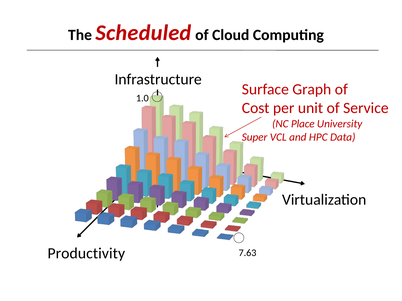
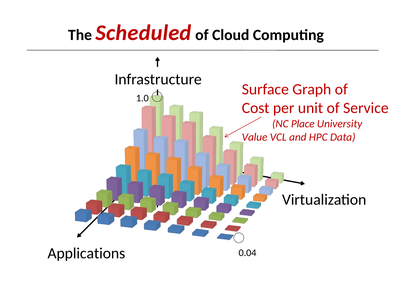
Super: Super -> Value
Productivity: Productivity -> Applications
7.63: 7.63 -> 0.04
